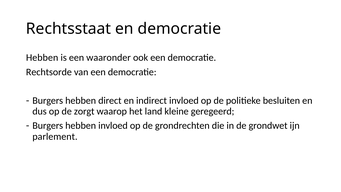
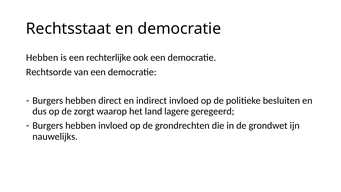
waaronder: waaronder -> rechterlijke
kleine: kleine -> lagere
parlement: parlement -> nauwelijks
